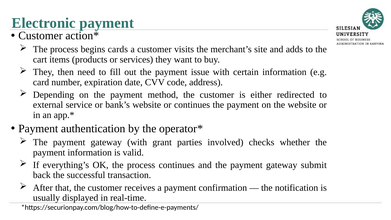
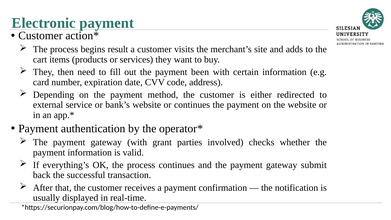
cards: cards -> result
issue: issue -> been
